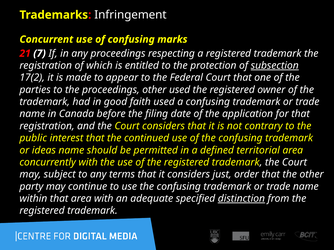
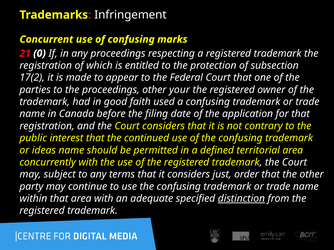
7: 7 -> 0
subsection underline: present -> none
other used: used -> your
